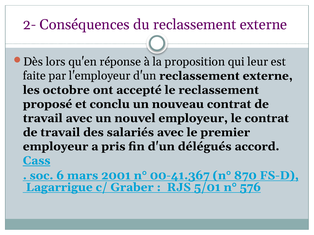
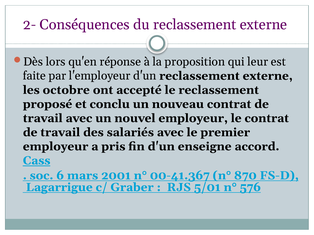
délégués: délégués -> enseigne
